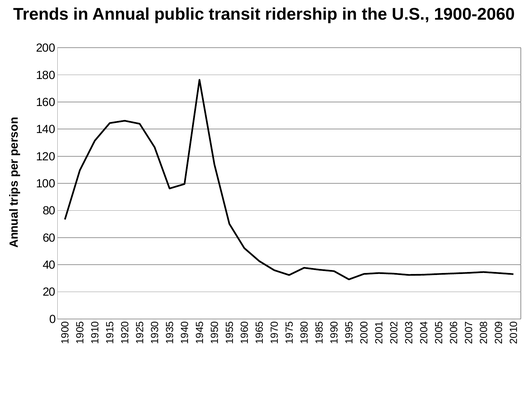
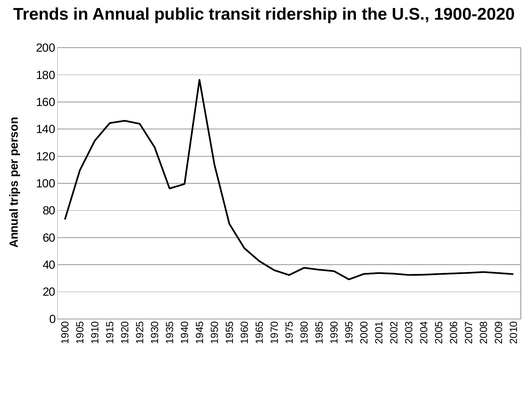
1900-2060: 1900-2060 -> 1900-2020
